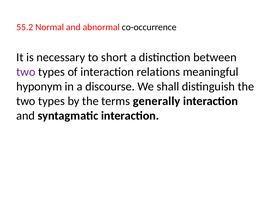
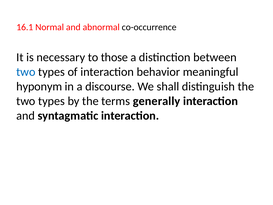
55.2: 55.2 -> 16.1
short: short -> those
two at (26, 72) colour: purple -> blue
relations: relations -> behavior
